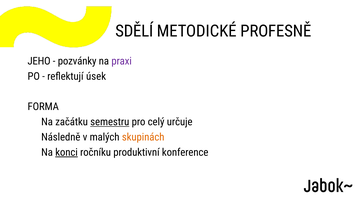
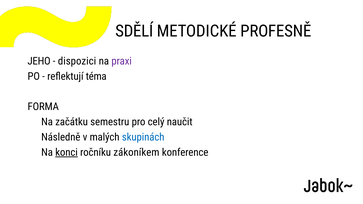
pozvánky: pozvánky -> dispozici
úsek: úsek -> téma
semestru underline: present -> none
určuje: určuje -> naučit
skupinách colour: orange -> blue
produktivní: produktivní -> zákoníkem
